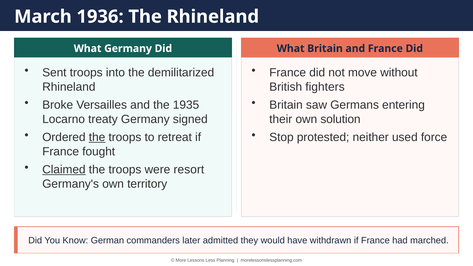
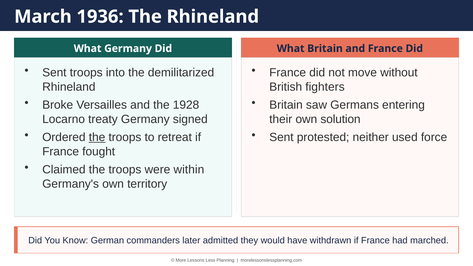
1935: 1935 -> 1928
Stop at (281, 137): Stop -> Sent
Claimed underline: present -> none
resort: resort -> within
